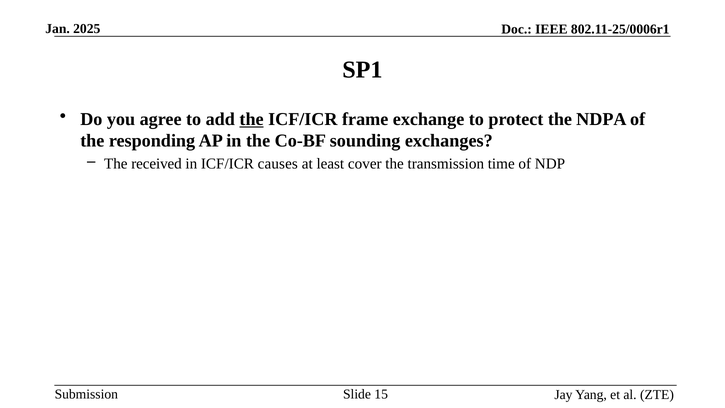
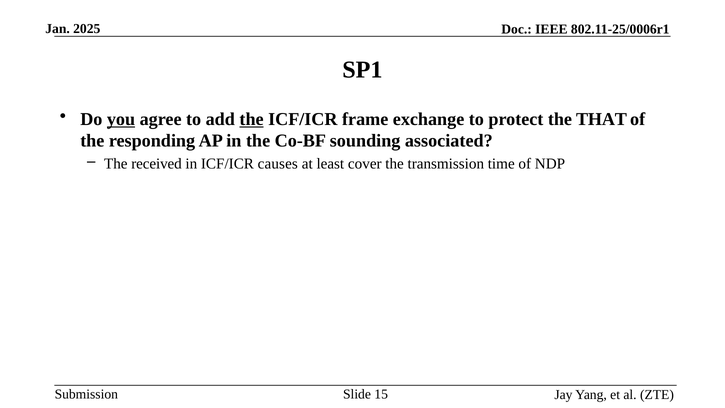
you underline: none -> present
NDPA: NDPA -> THAT
exchanges: exchanges -> associated
